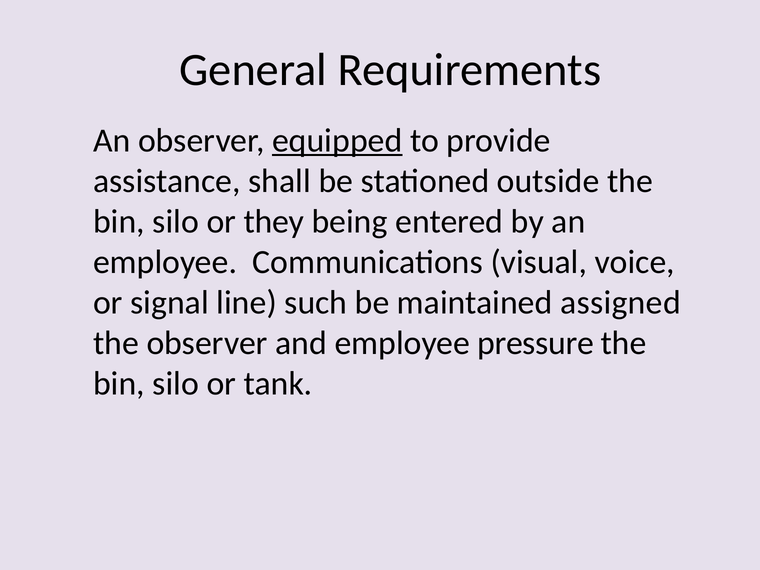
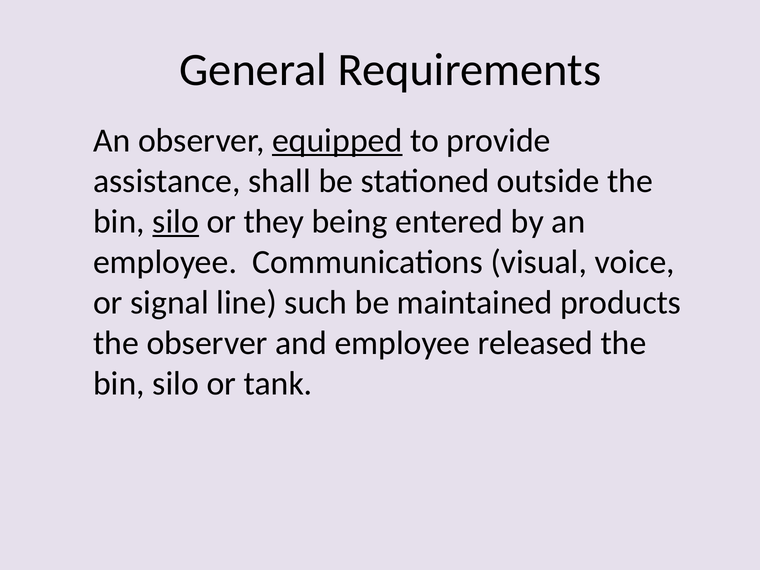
silo at (176, 222) underline: none -> present
assigned: assigned -> products
pressure: pressure -> released
